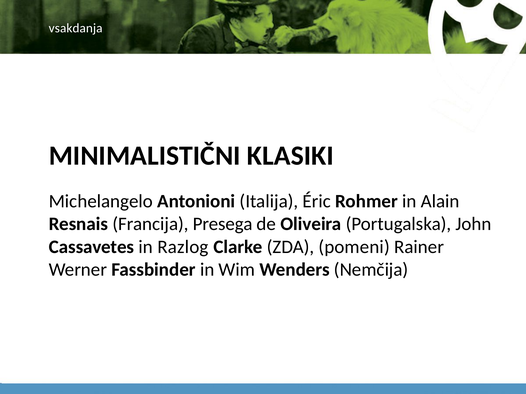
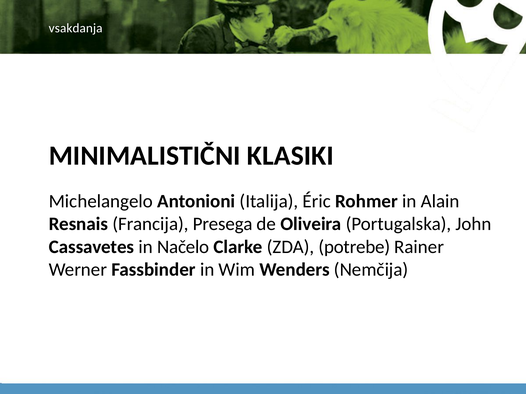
Razlog: Razlog -> Načelo
pomeni: pomeni -> potrebe
